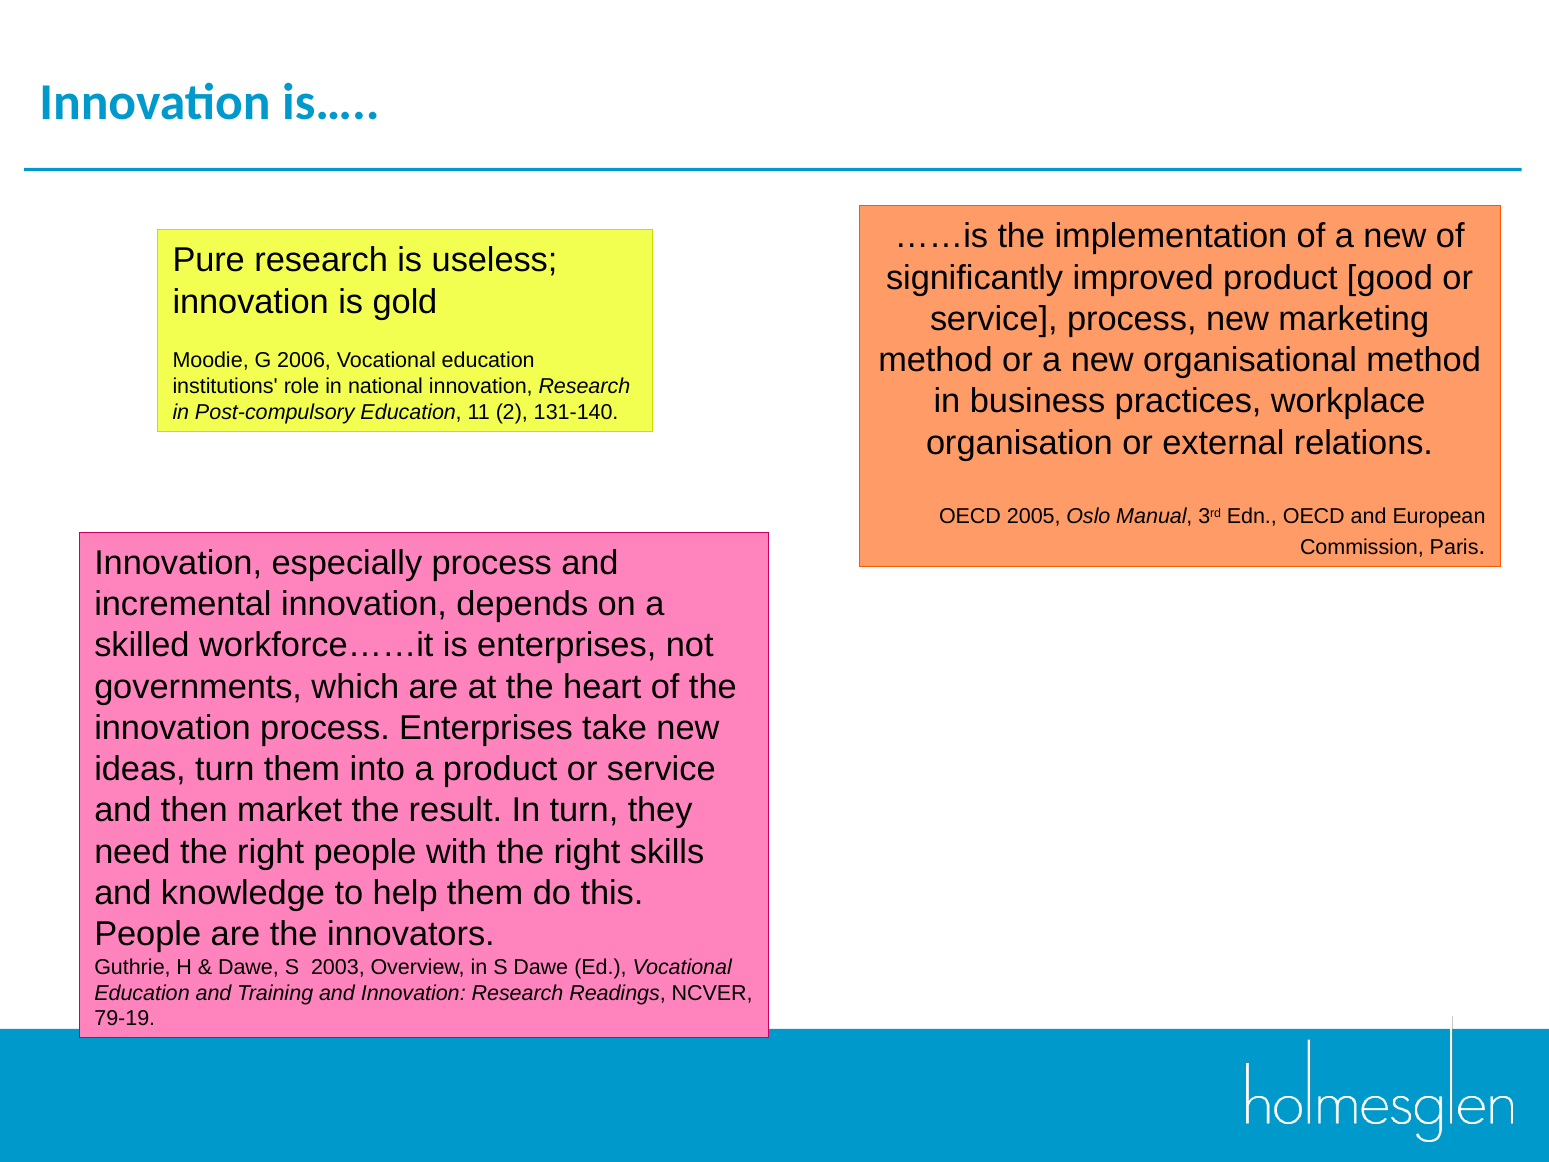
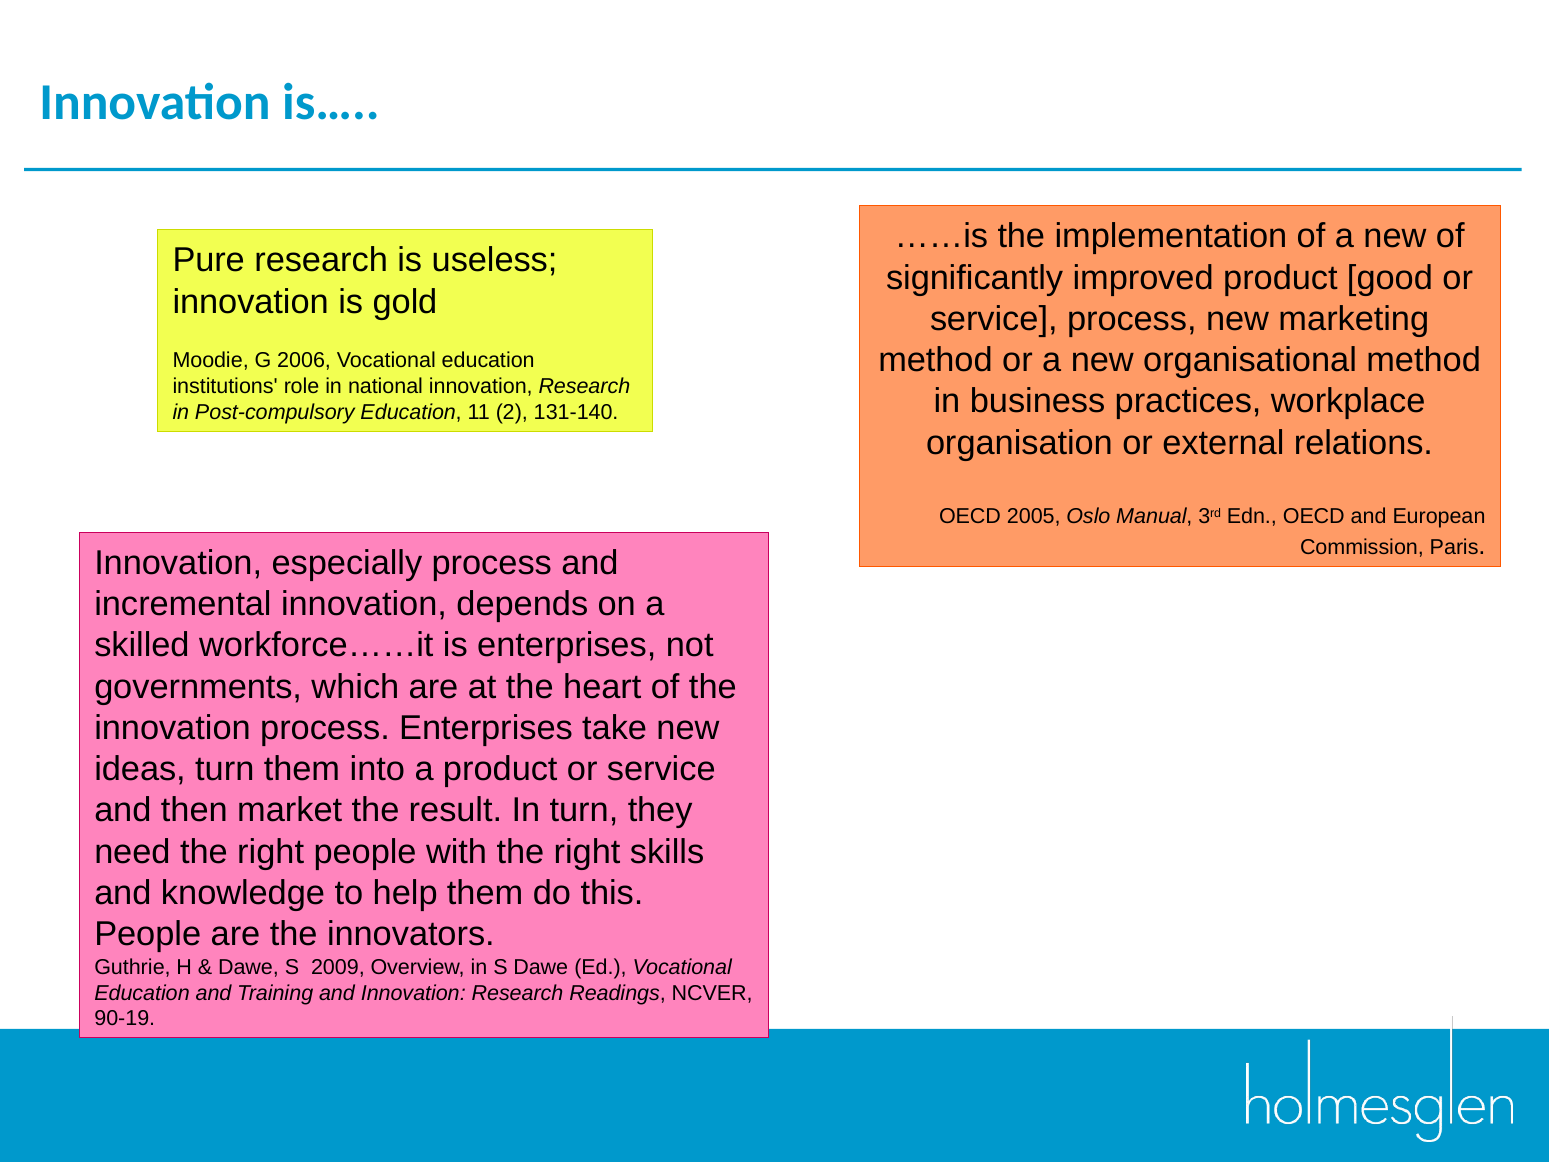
2003: 2003 -> 2009
79-19: 79-19 -> 90-19
